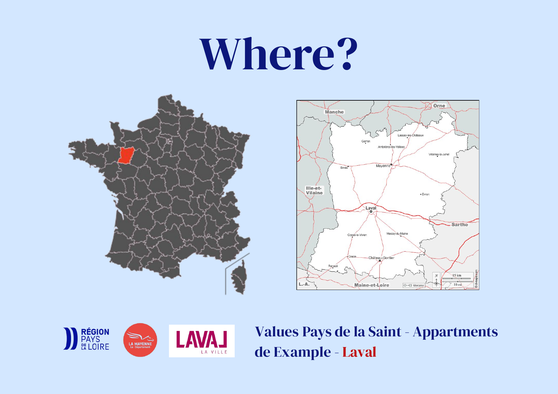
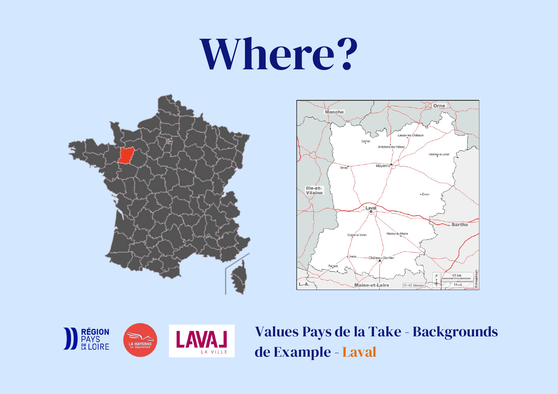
Saint: Saint -> Take
Appartments: Appartments -> Backgrounds
Laval colour: red -> orange
